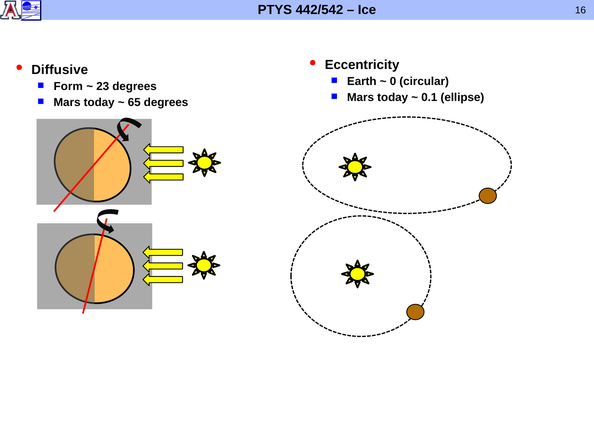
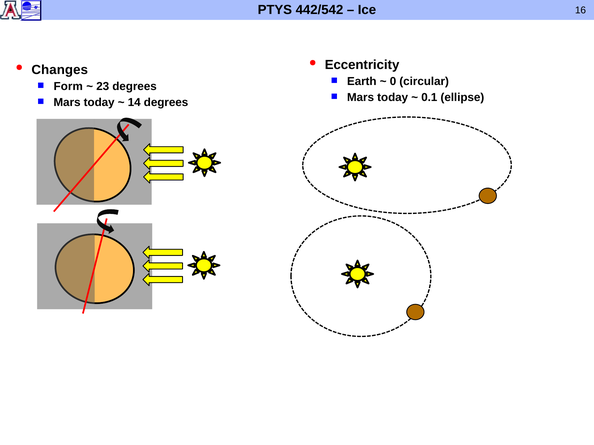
Diffusive: Diffusive -> Changes
65: 65 -> 14
